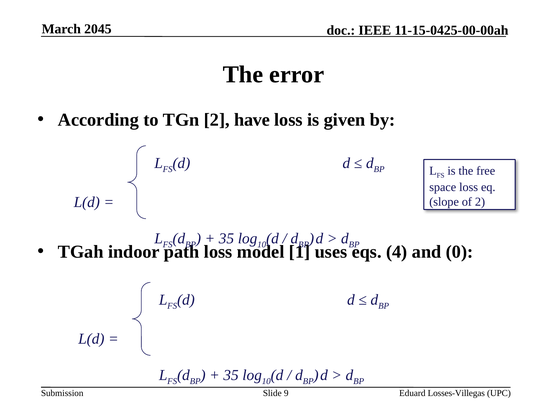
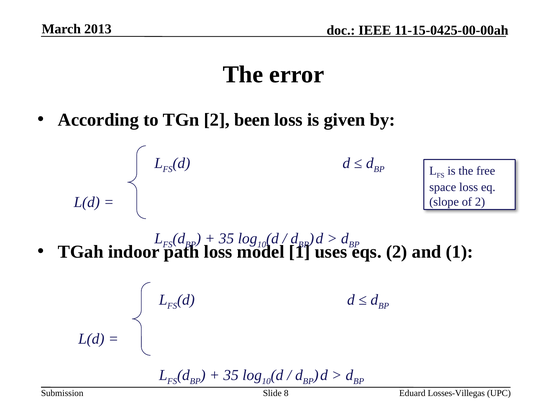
2045: 2045 -> 2013
have: have -> been
4 at (397, 252): 4 -> 2
and 0: 0 -> 1
9: 9 -> 8
